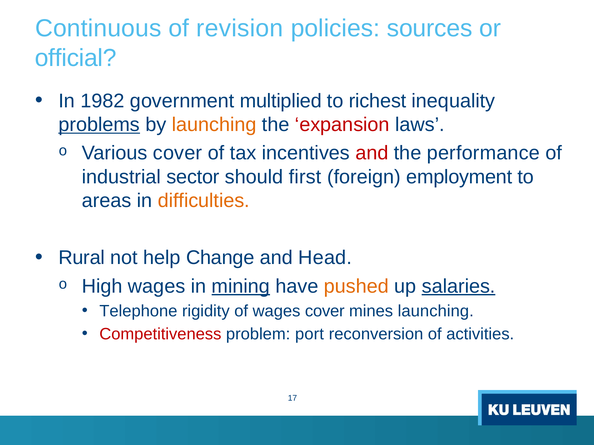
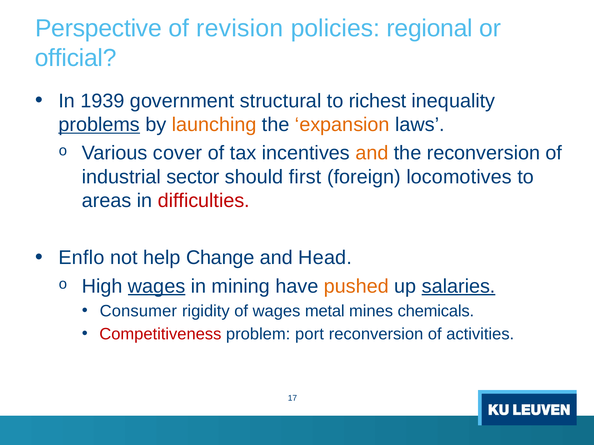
Continuous: Continuous -> Perspective
sources: sources -> regional
1982: 1982 -> 1939
multiplied: multiplied -> structural
expansion colour: red -> orange
and at (372, 153) colour: red -> orange
the performance: performance -> reconversion
employment: employment -> locomotives
difficulties colour: orange -> red
Rural: Rural -> Enflo
wages at (157, 286) underline: none -> present
mining underline: present -> none
Telephone: Telephone -> Consumer
wages cover: cover -> metal
mines launching: launching -> chemicals
